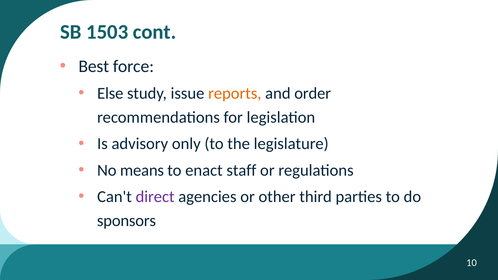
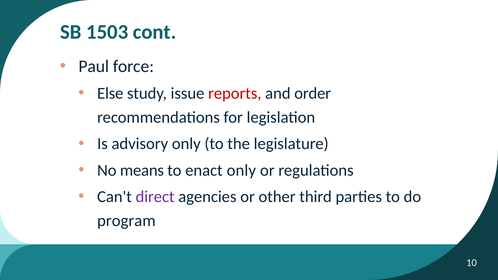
Best: Best -> Paul
reports colour: orange -> red
enact staff: staff -> only
sponsors: sponsors -> program
